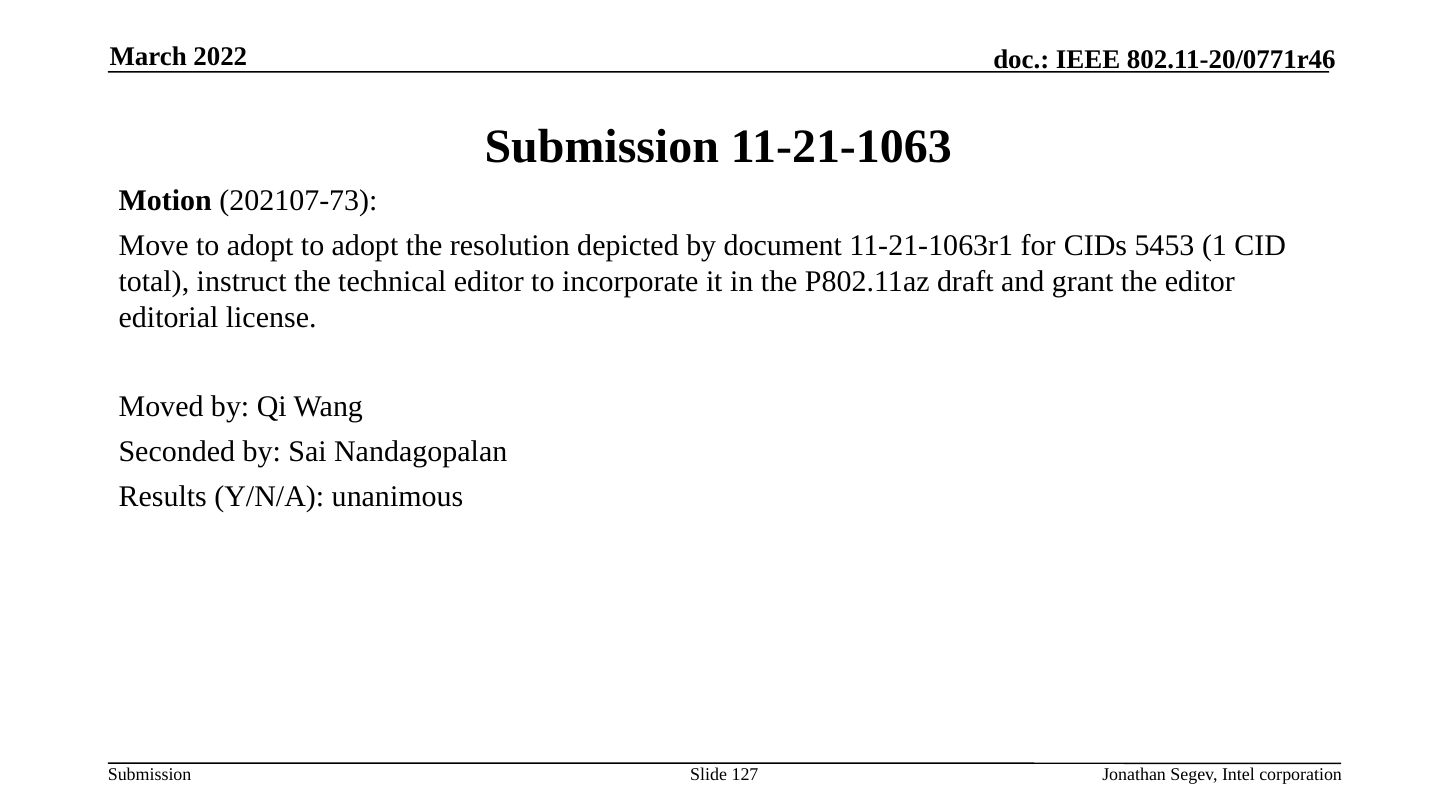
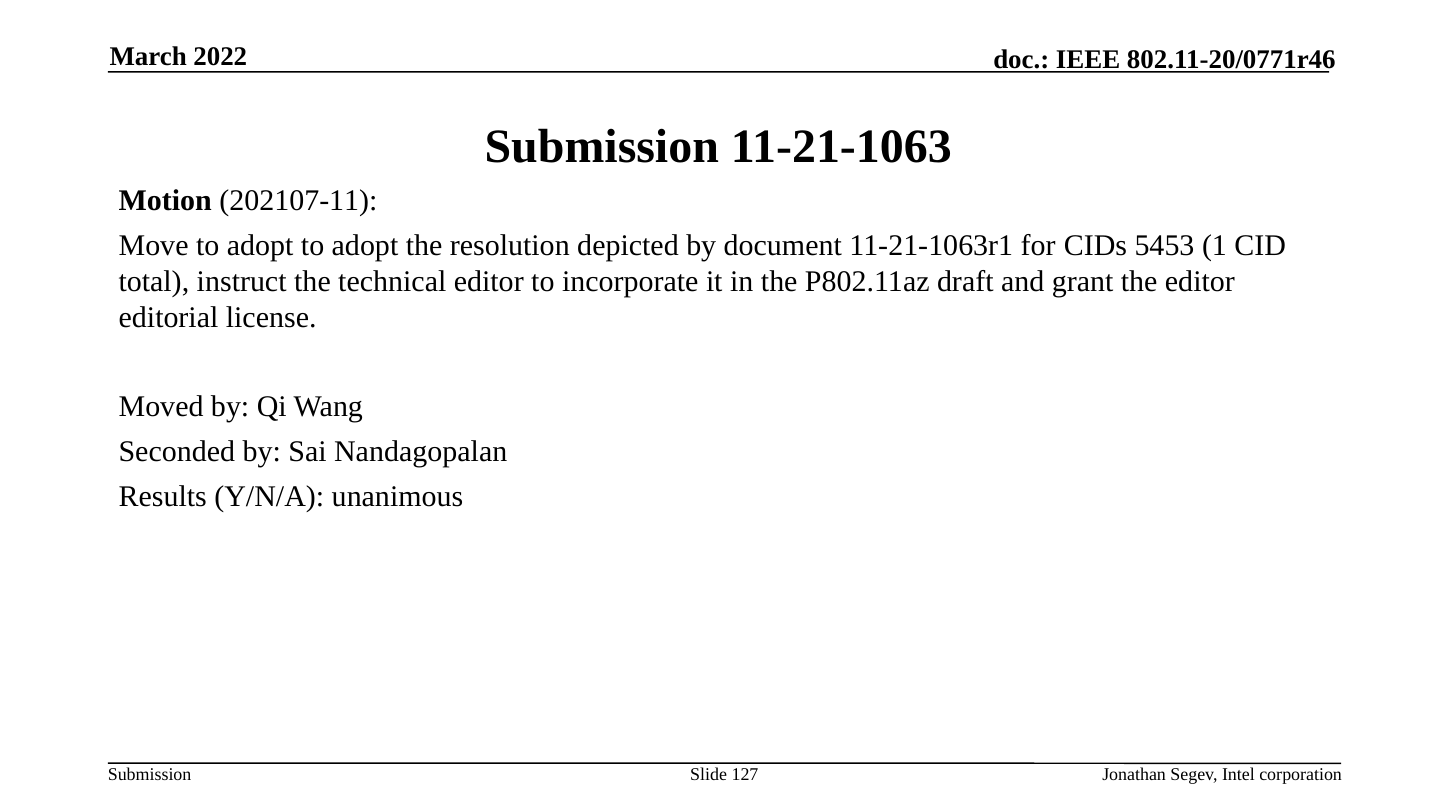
202107-73: 202107-73 -> 202107-11
